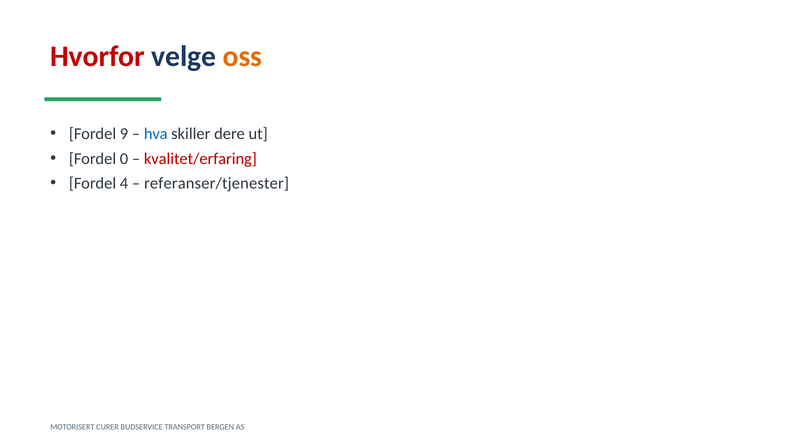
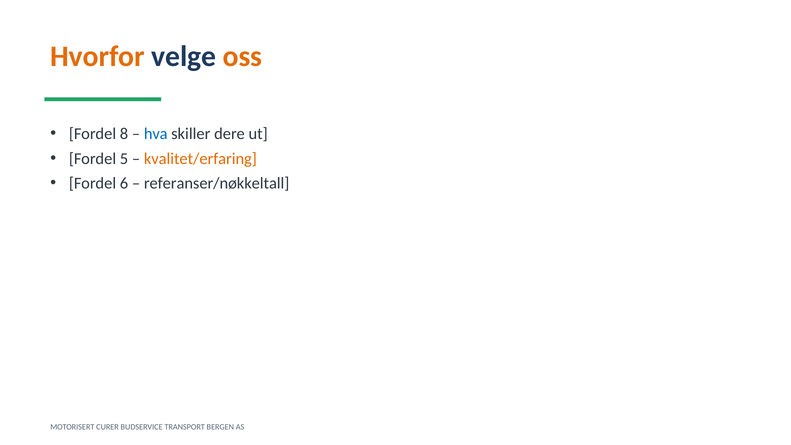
Hvorfor colour: red -> orange
9: 9 -> 8
0: 0 -> 5
kvalitet/erfaring colour: red -> orange
4: 4 -> 6
referanser/tjenester: referanser/tjenester -> referanser/nøkkeltall
